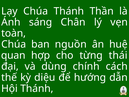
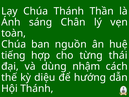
quan: quan -> tiếng
chính: chính -> nhậm
